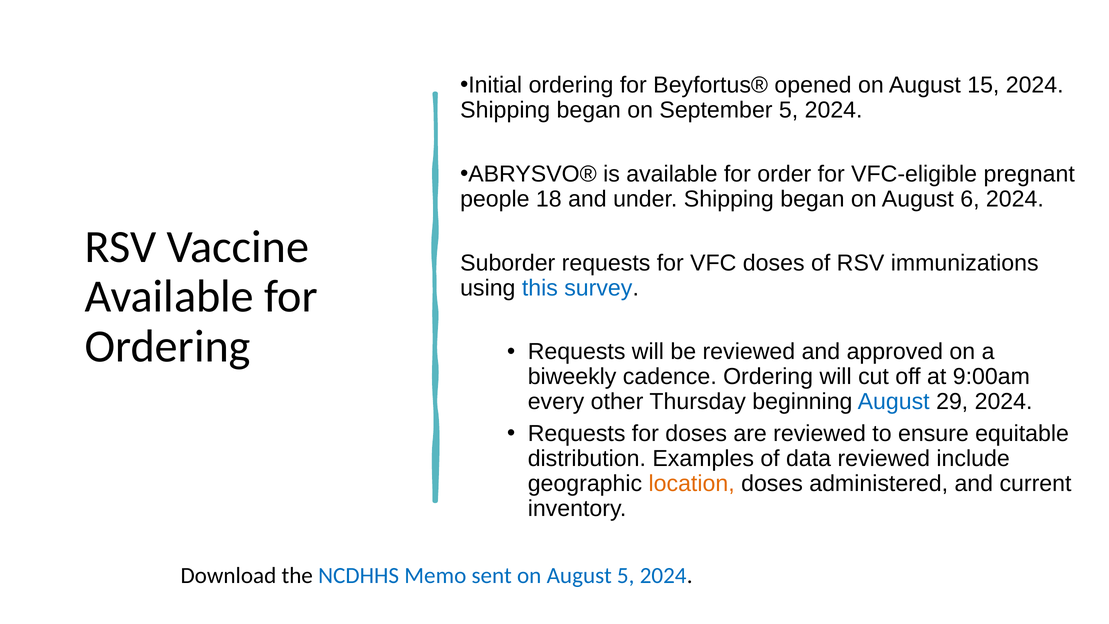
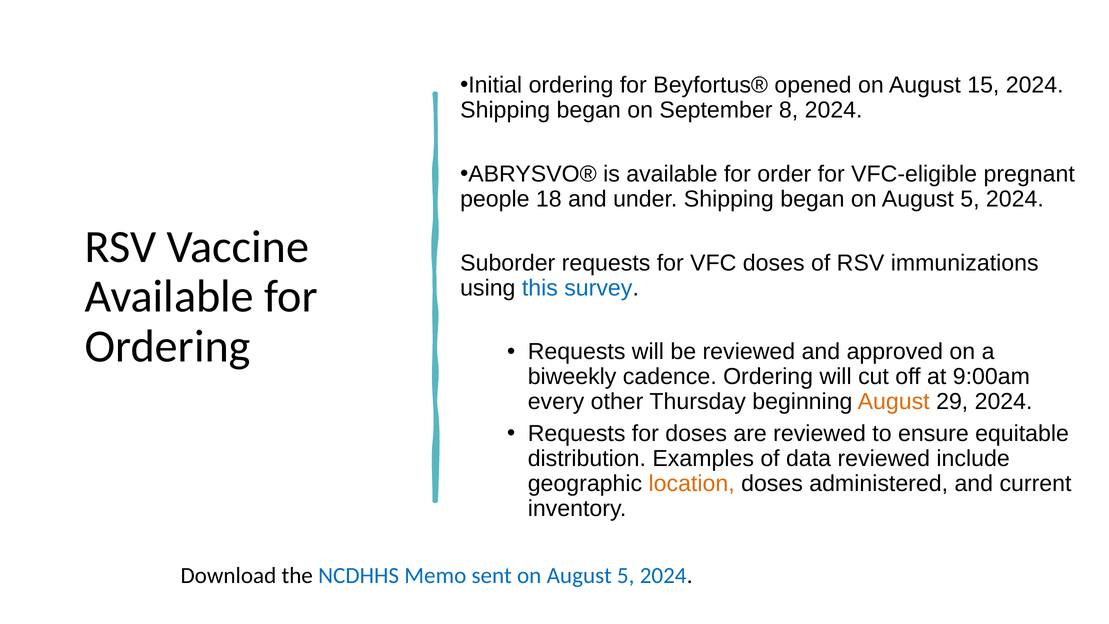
September 5: 5 -> 8
began on August 6: 6 -> 5
August at (894, 402) colour: blue -> orange
